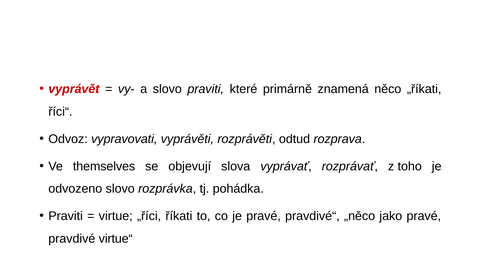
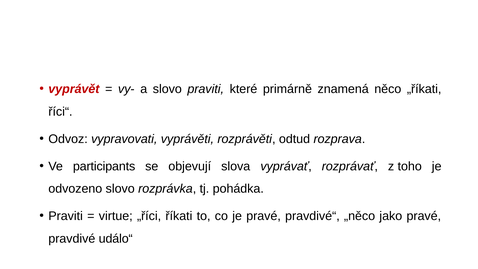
themselves: themselves -> participants
virtue“: virtue“ -> událo“
